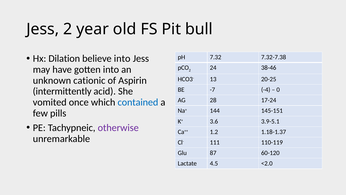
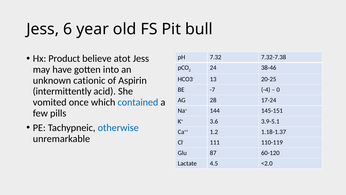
Jess 2: 2 -> 6
Dilation: Dilation -> Product
believe into: into -> atot
otherwise colour: purple -> blue
